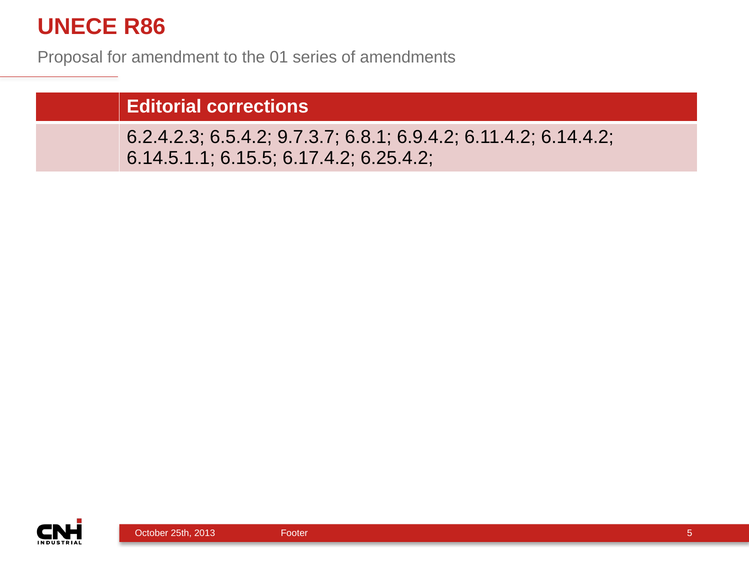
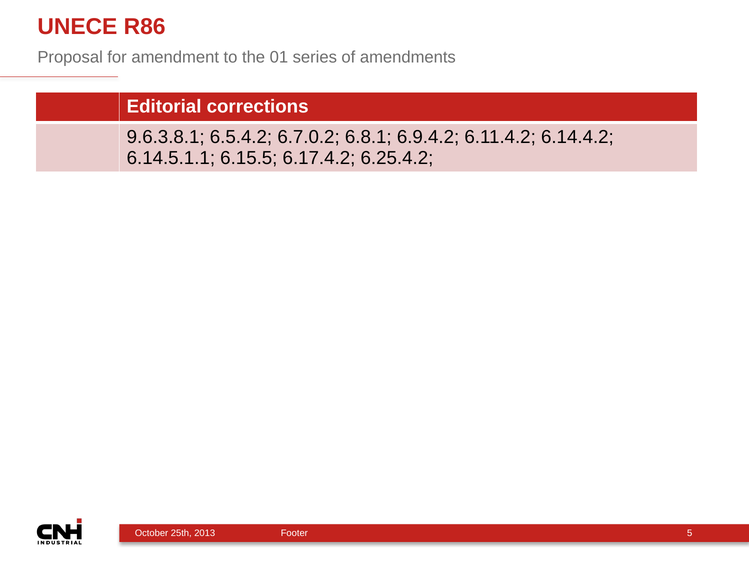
6.2.4.2.3: 6.2.4.2.3 -> 9.6.3.8.1
9.7.3.7: 9.7.3.7 -> 6.7.0.2
